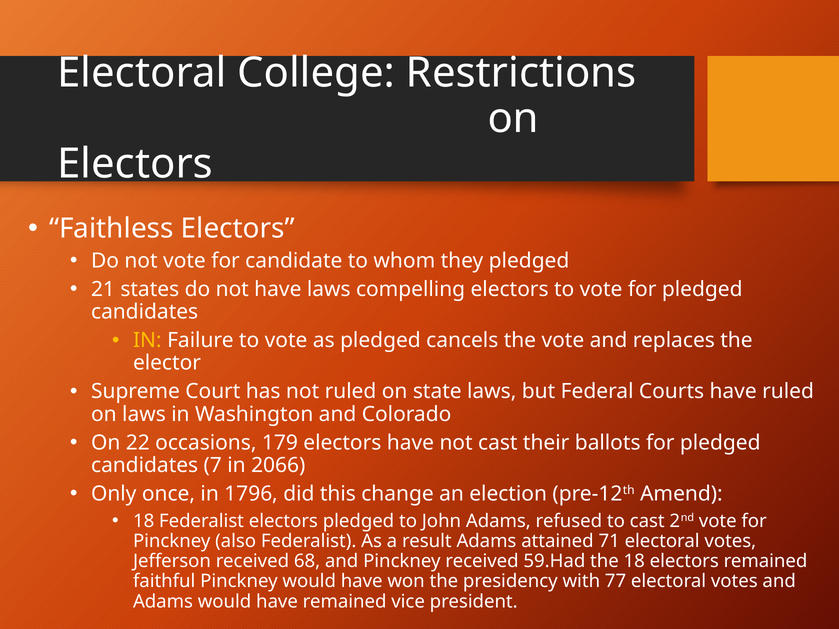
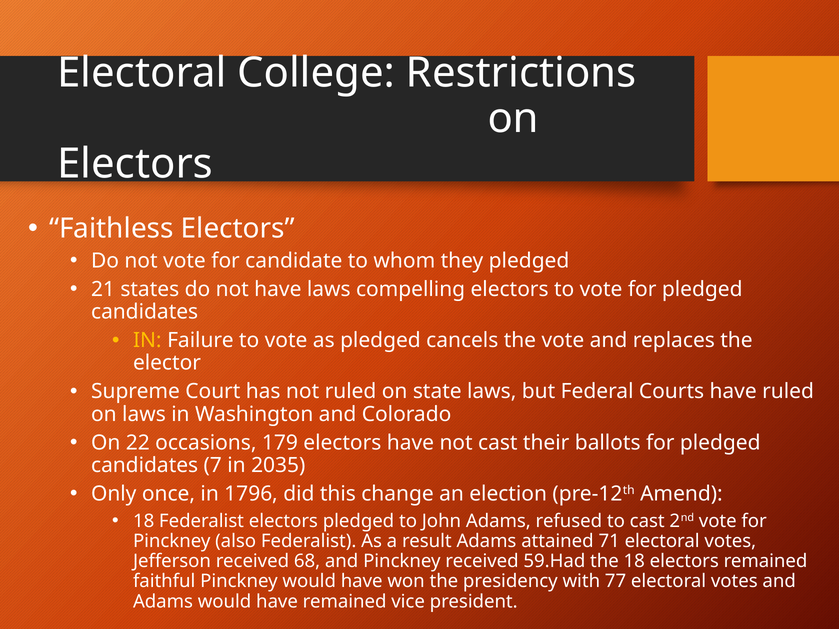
2066: 2066 -> 2035
